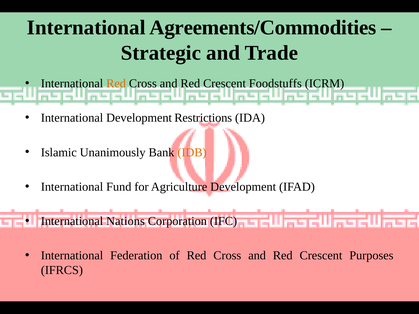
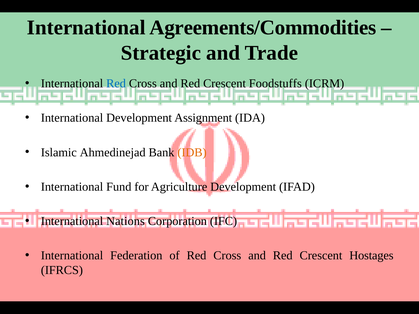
Red at (116, 84) colour: orange -> blue
Restrictions: Restrictions -> Assignment
Unanimously: Unanimously -> Ahmedinejad
Purposes: Purposes -> Hostages
